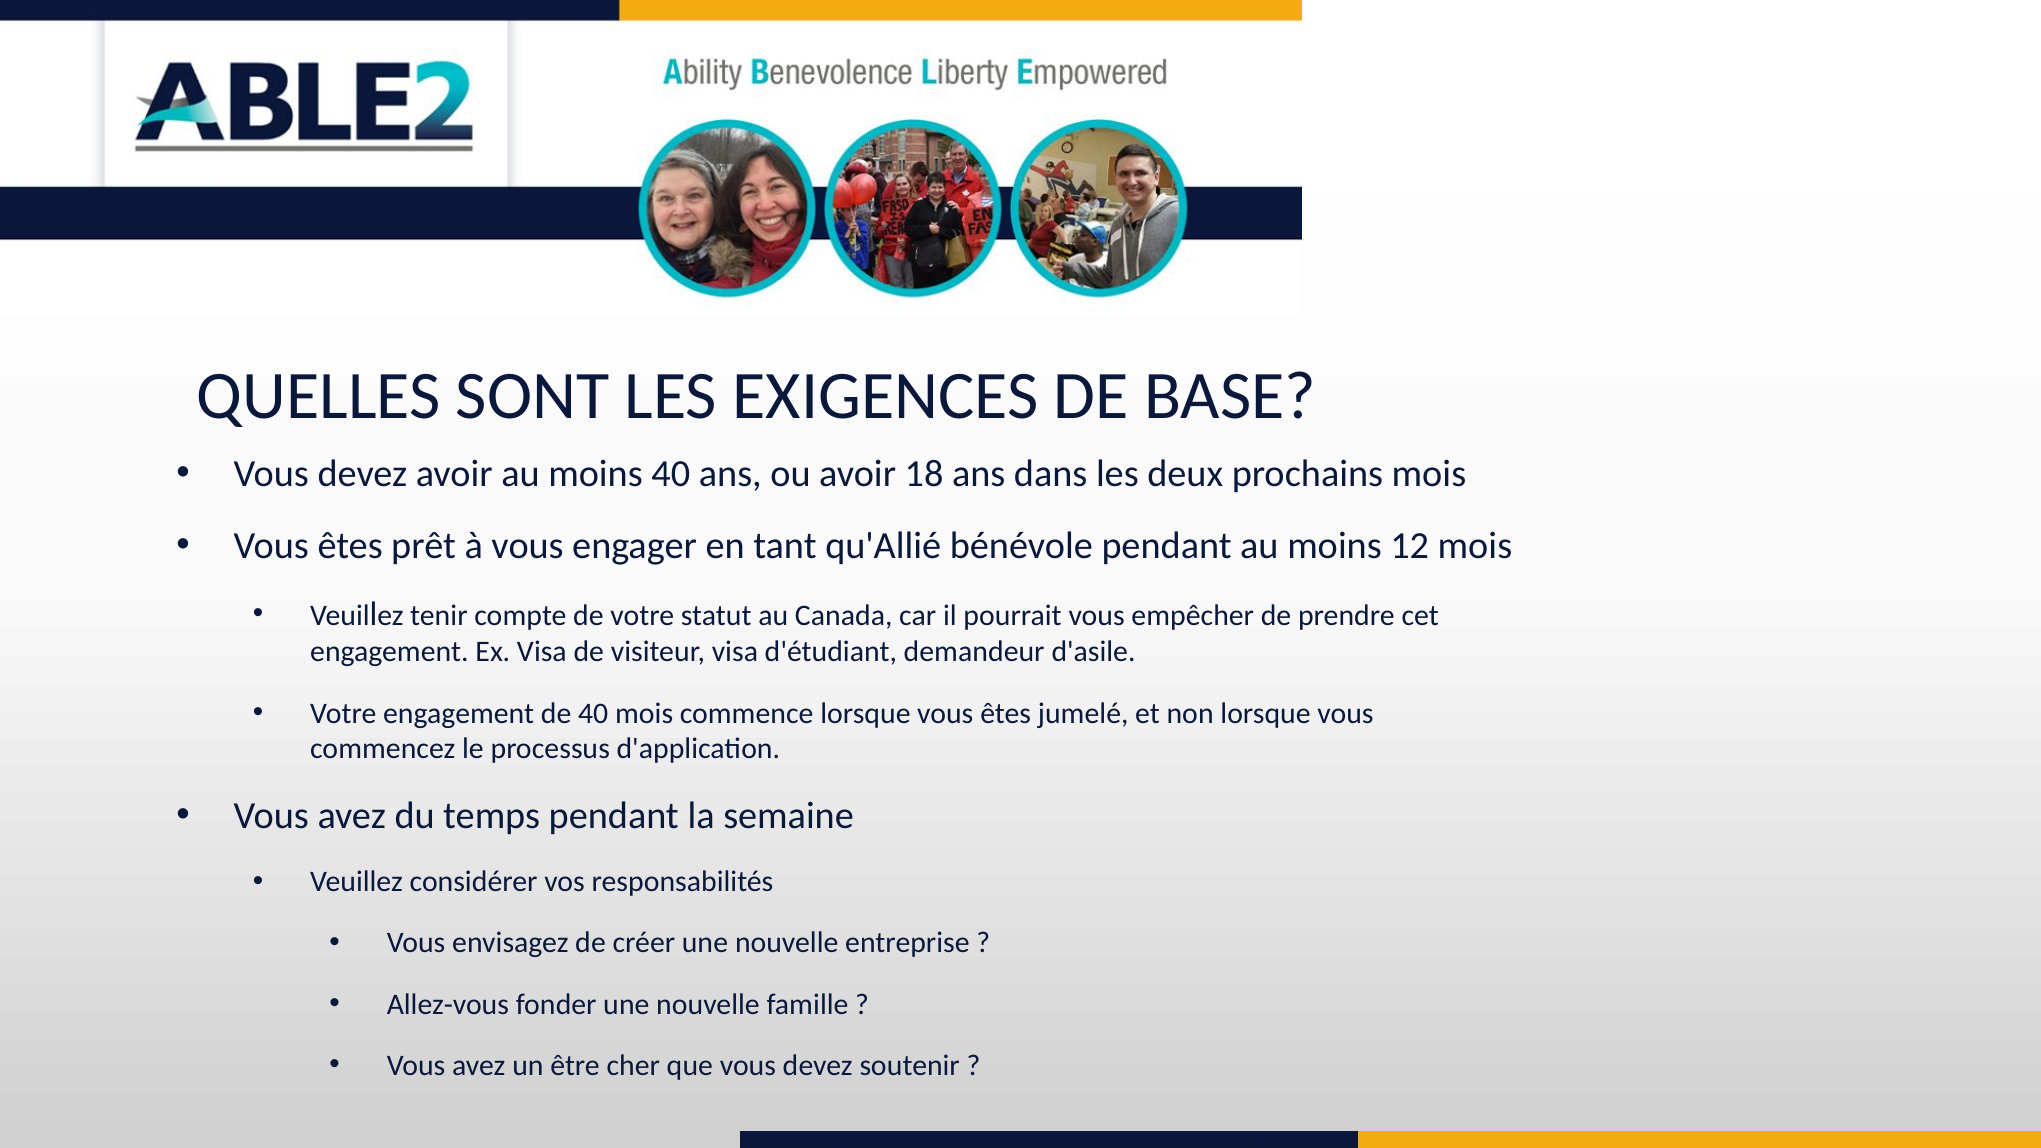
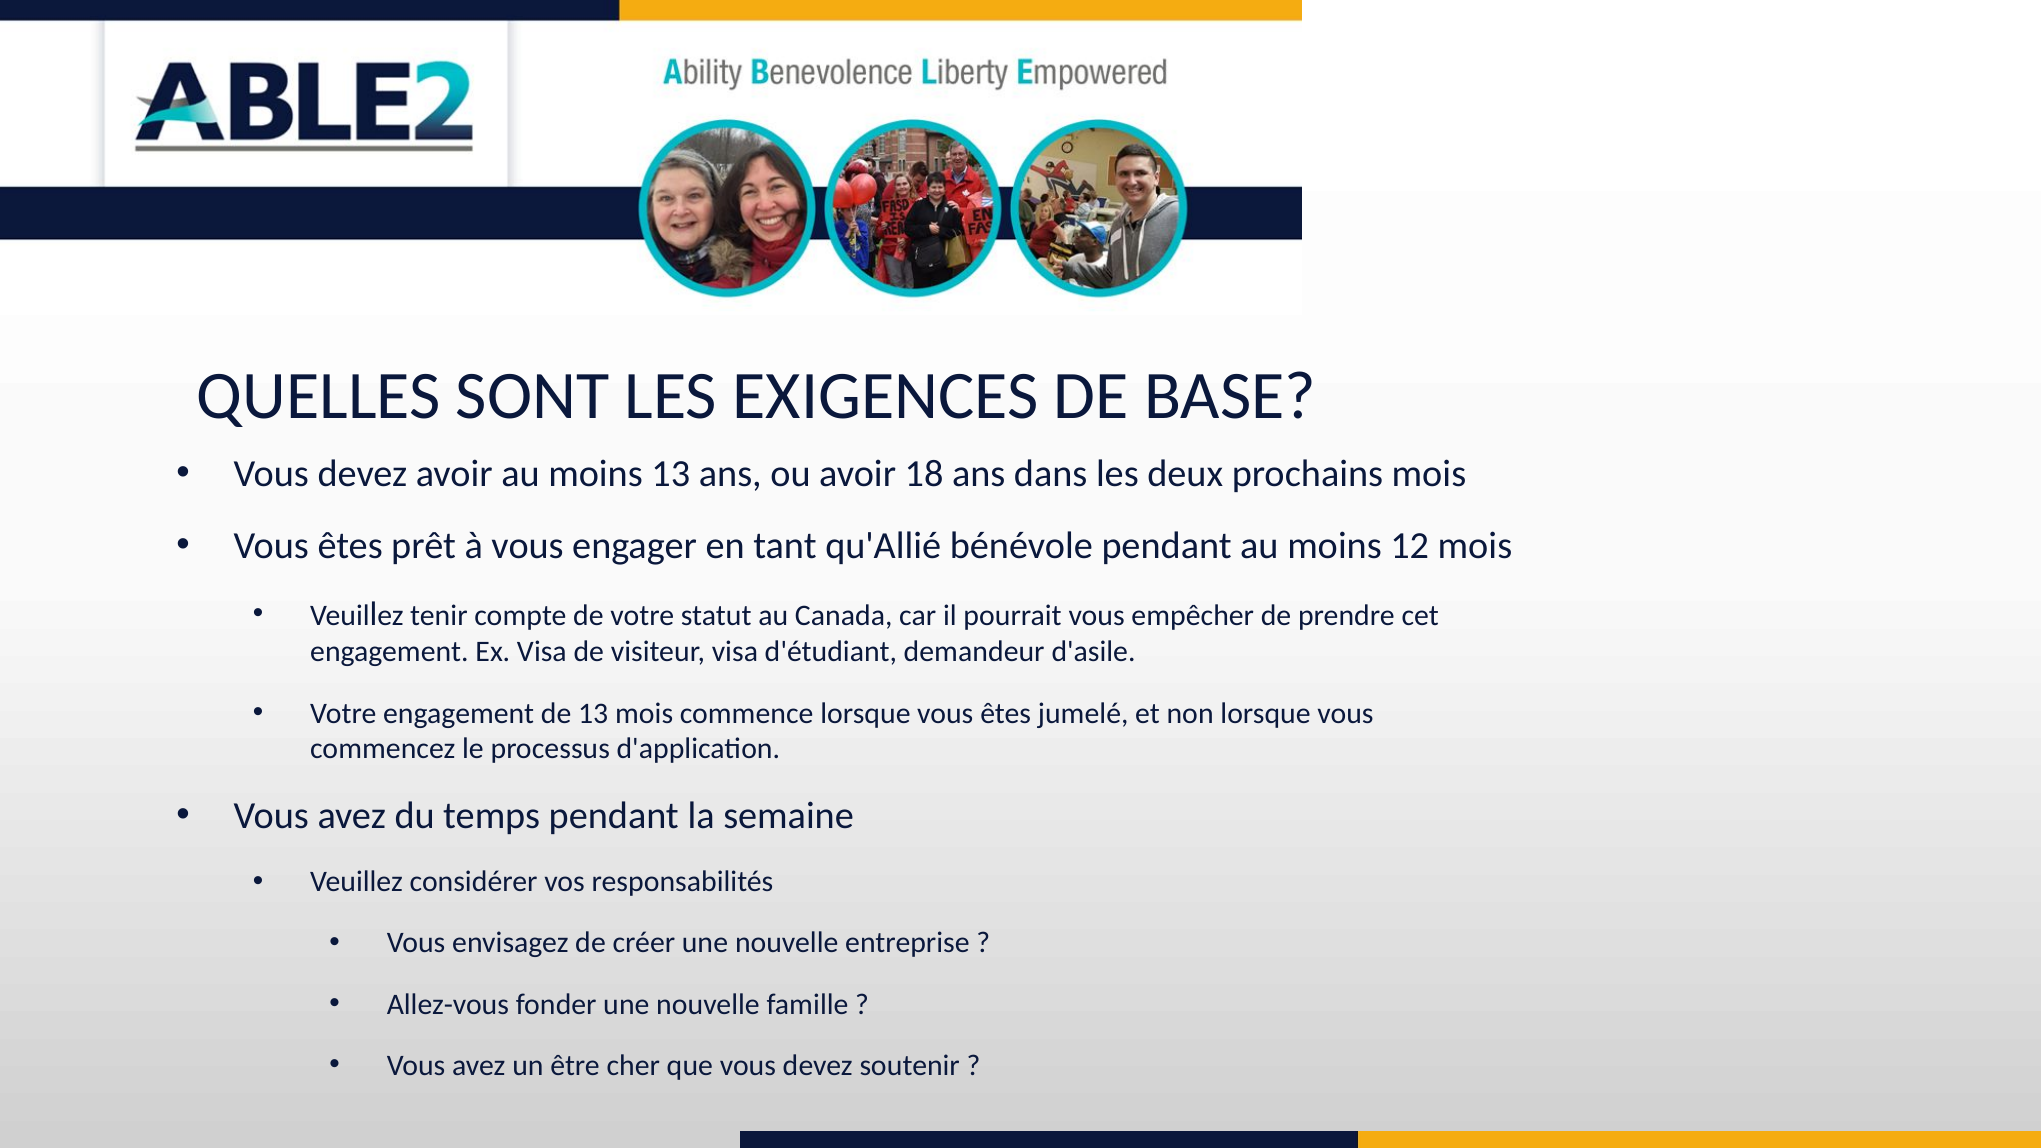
moins 40: 40 -> 13
de 40: 40 -> 13
